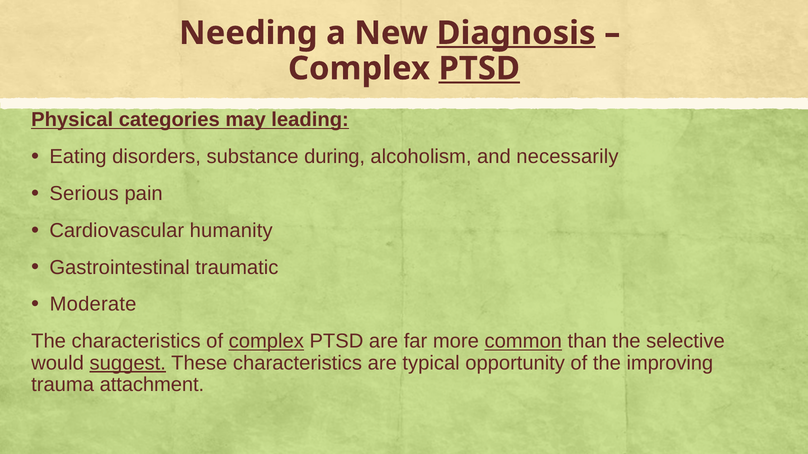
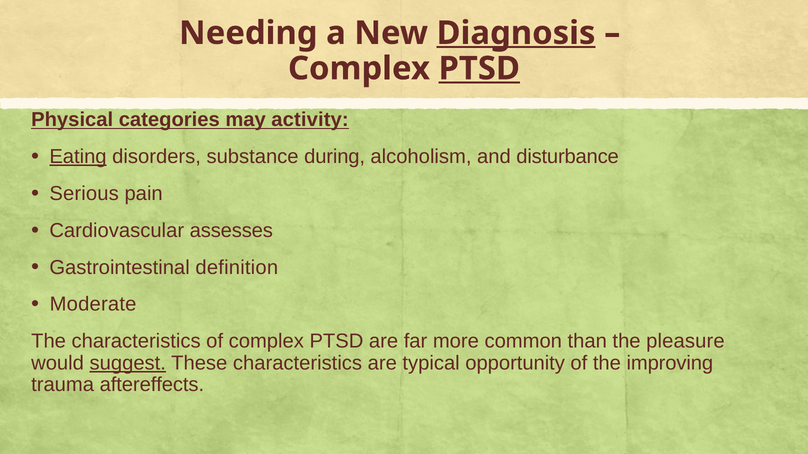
leading: leading -> activity
Eating underline: none -> present
necessarily: necessarily -> disturbance
humanity: humanity -> assesses
traumatic: traumatic -> definition
complex at (266, 342) underline: present -> none
common underline: present -> none
selective: selective -> pleasure
attachment: attachment -> aftereffects
